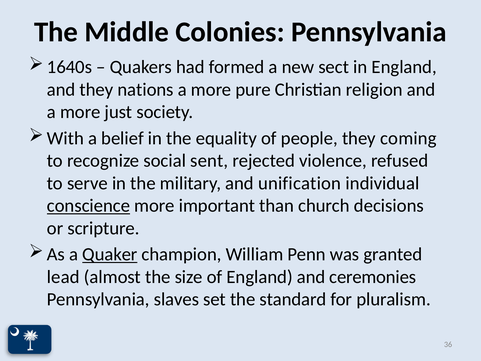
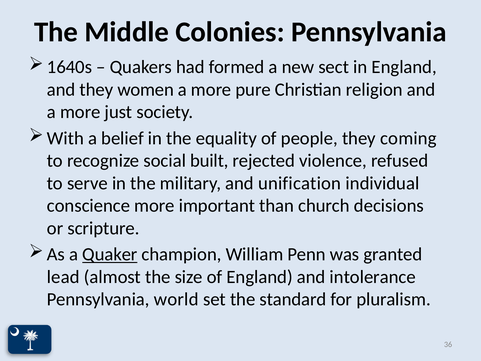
nations: nations -> women
sent: sent -> built
conscience underline: present -> none
ceremonies: ceremonies -> intolerance
slaves: slaves -> world
